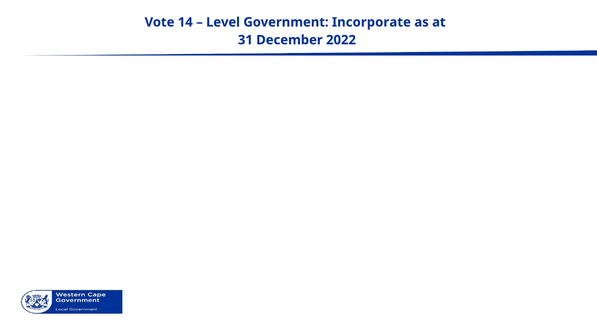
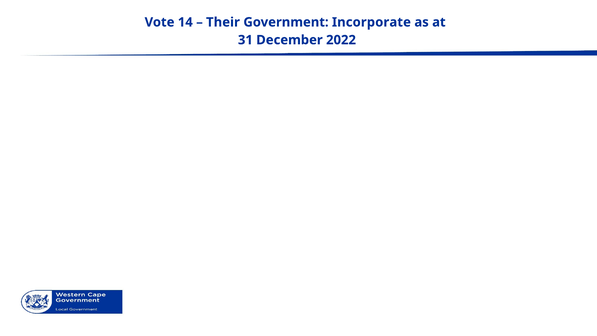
Level: Level -> Their
